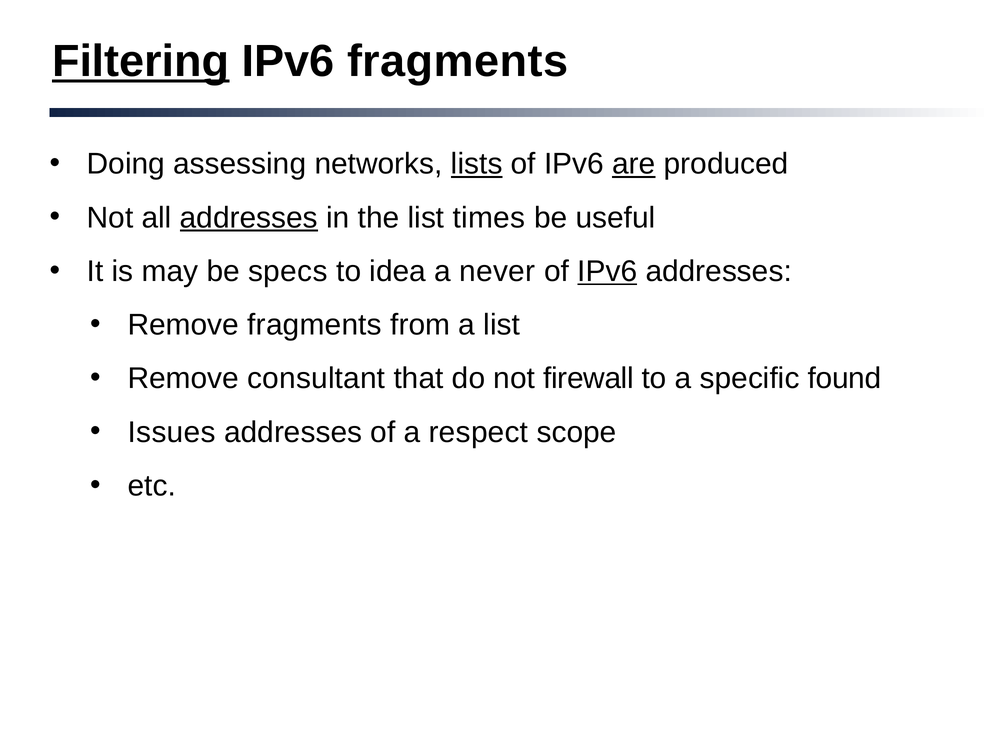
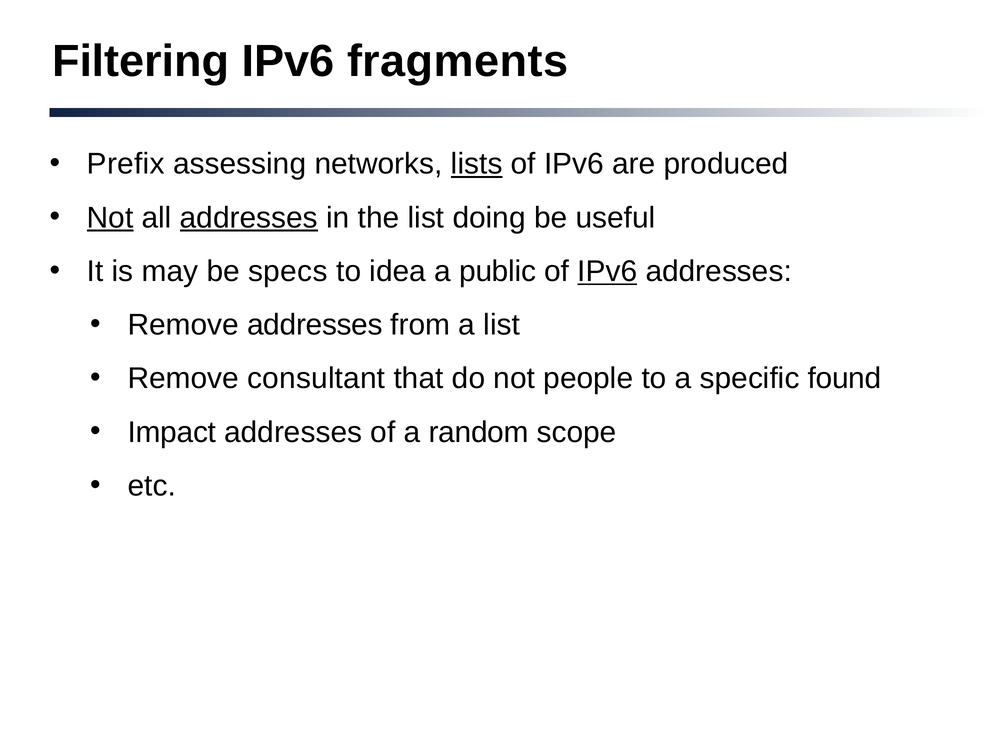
Filtering underline: present -> none
Doing: Doing -> Prefix
are underline: present -> none
Not at (110, 218) underline: none -> present
times: times -> doing
never: never -> public
Remove fragments: fragments -> addresses
firewall: firewall -> people
Issues: Issues -> Impact
respect: respect -> random
